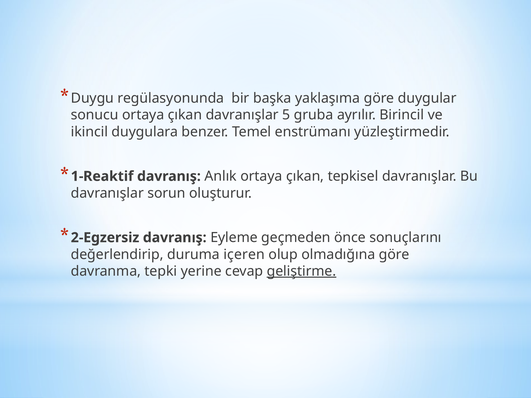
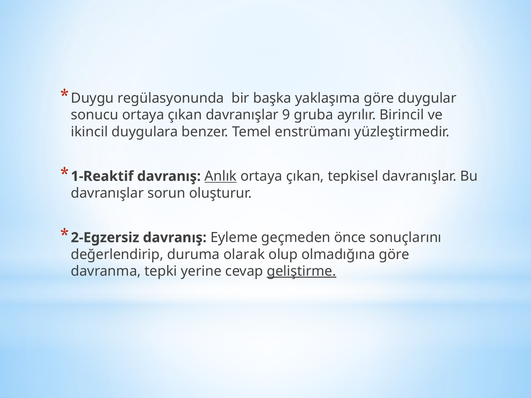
5: 5 -> 9
Anlık underline: none -> present
içeren: içeren -> olarak
